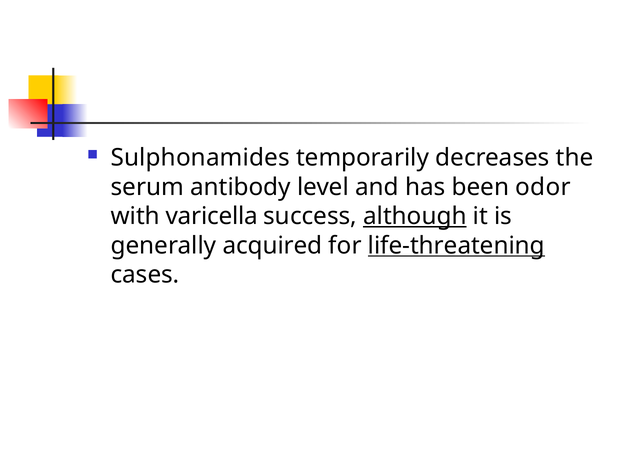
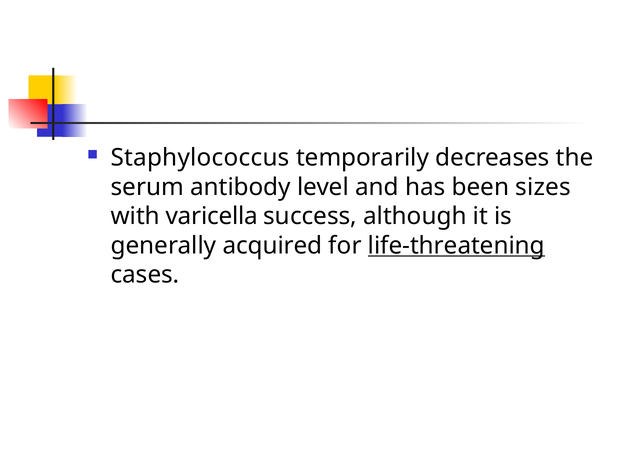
Sulphonamides: Sulphonamides -> Staphylococcus
odor: odor -> sizes
although underline: present -> none
